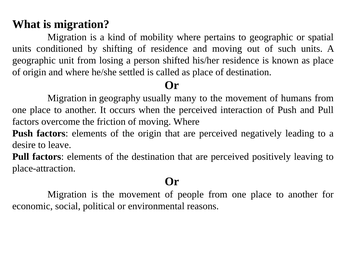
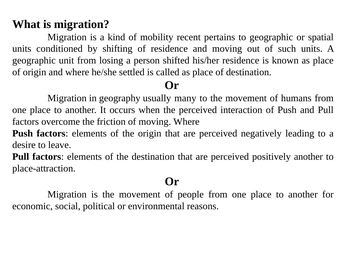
mobility where: where -> recent
positively leaving: leaving -> another
